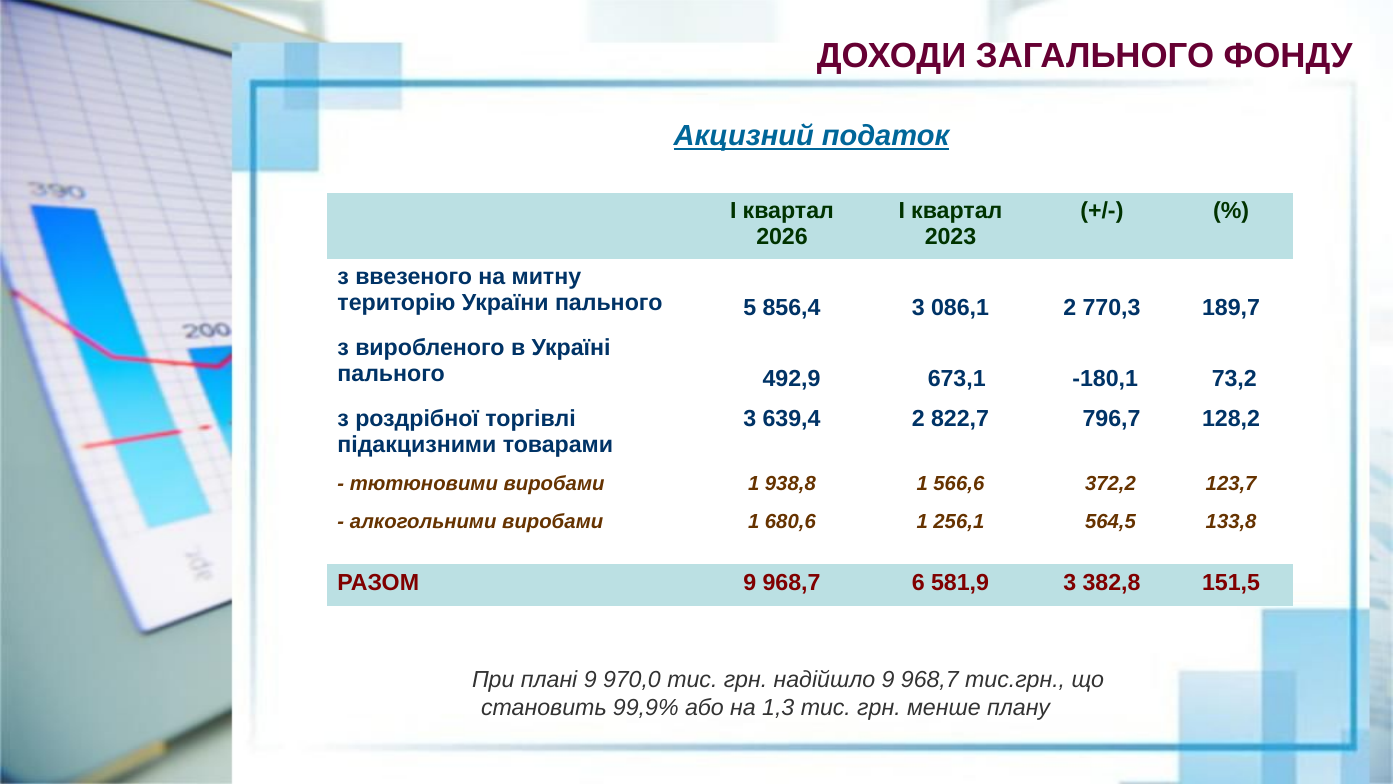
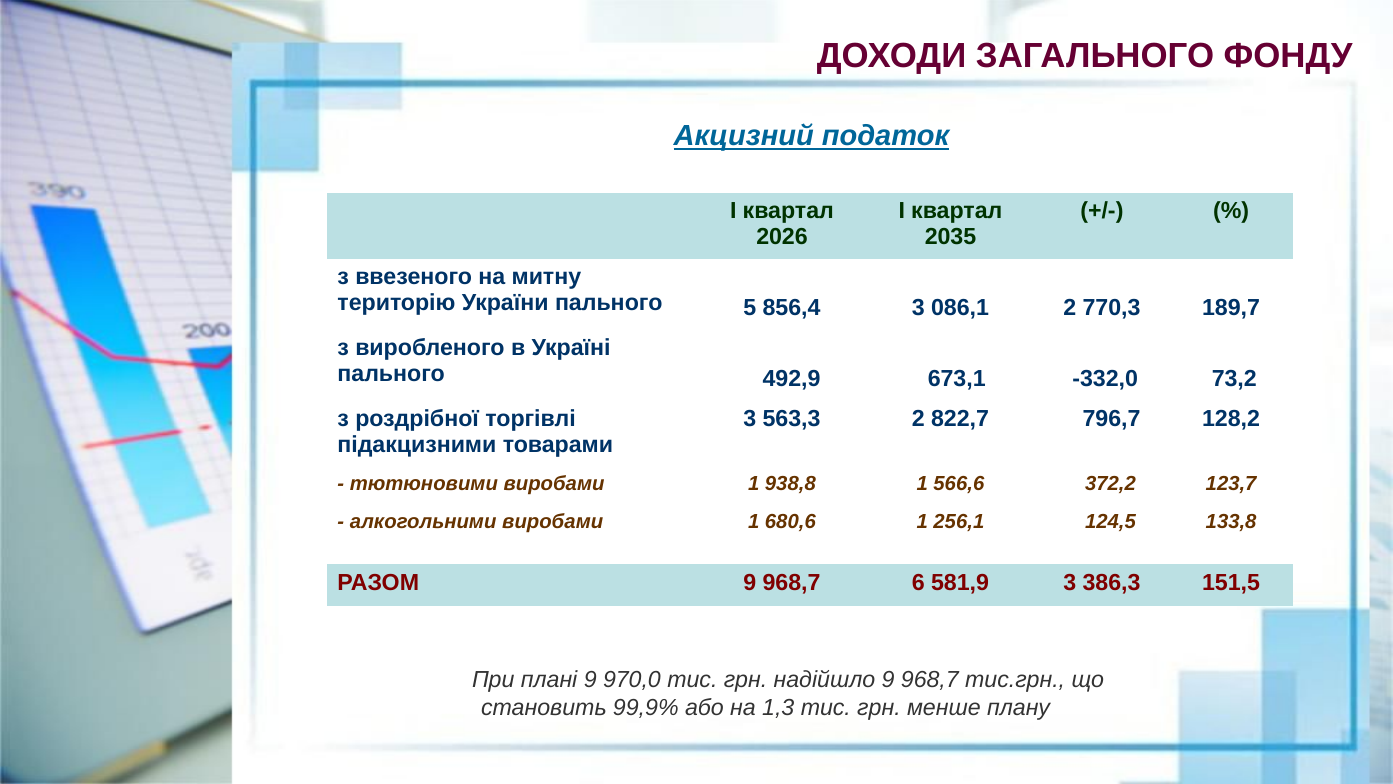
2023: 2023 -> 2035
-180,1: -180,1 -> -332,0
639,4: 639,4 -> 563,3
564,5: 564,5 -> 124,5
382,8: 382,8 -> 386,3
